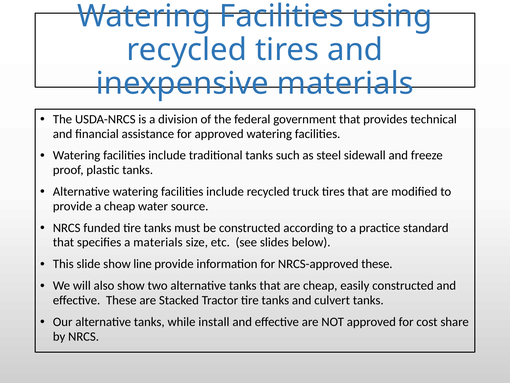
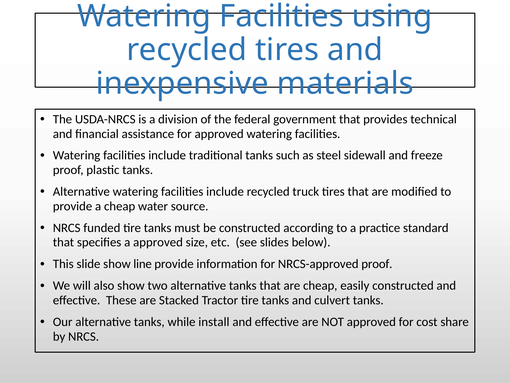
a materials: materials -> approved
NRCS-approved these: these -> proof
